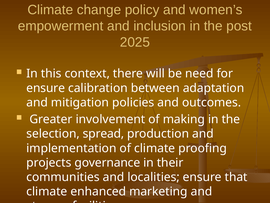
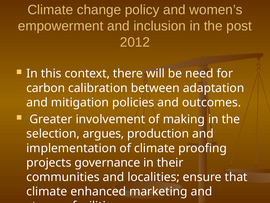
2025: 2025 -> 2012
ensure at (46, 88): ensure -> carbon
spread: spread -> argues
